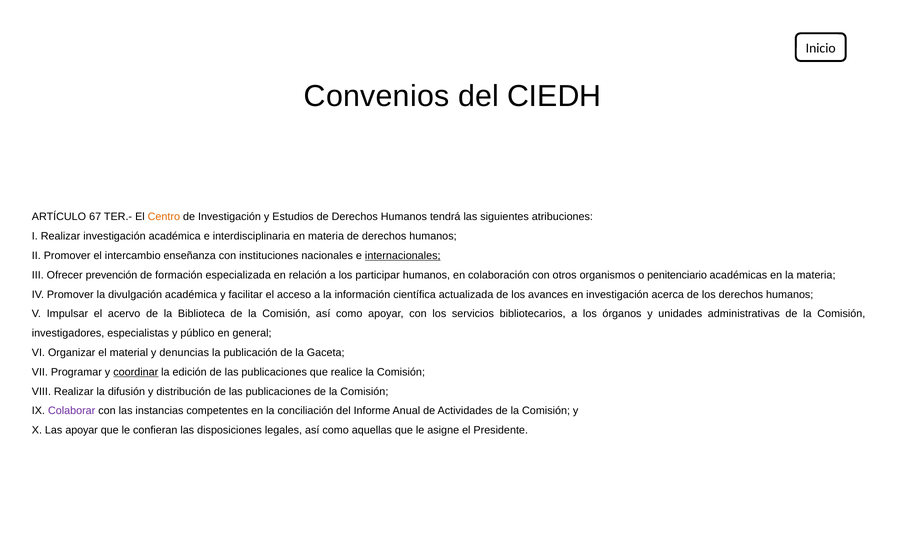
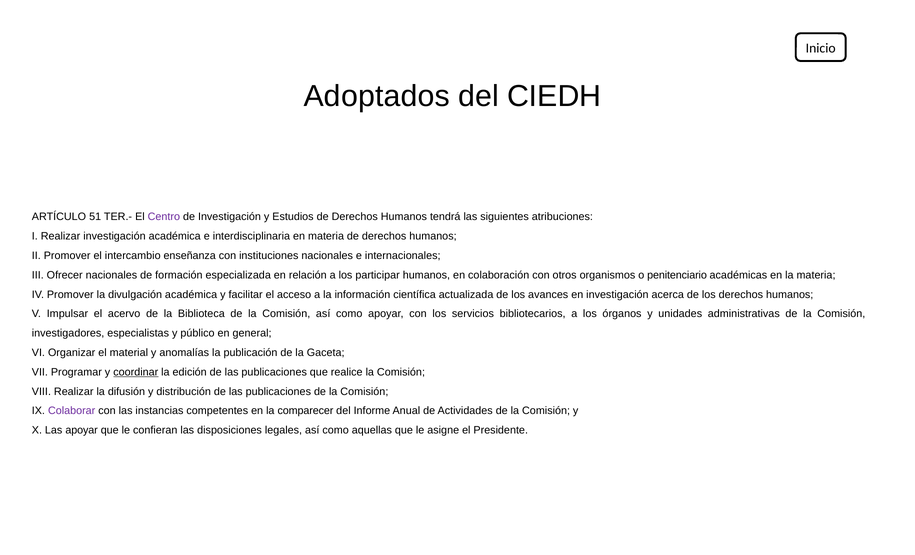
Convenios: Convenios -> Adoptados
67: 67 -> 51
Centro colour: orange -> purple
internacionales underline: present -> none
Ofrecer prevención: prevención -> nacionales
denuncias: denuncias -> anomalías
conciliación: conciliación -> comparecer
